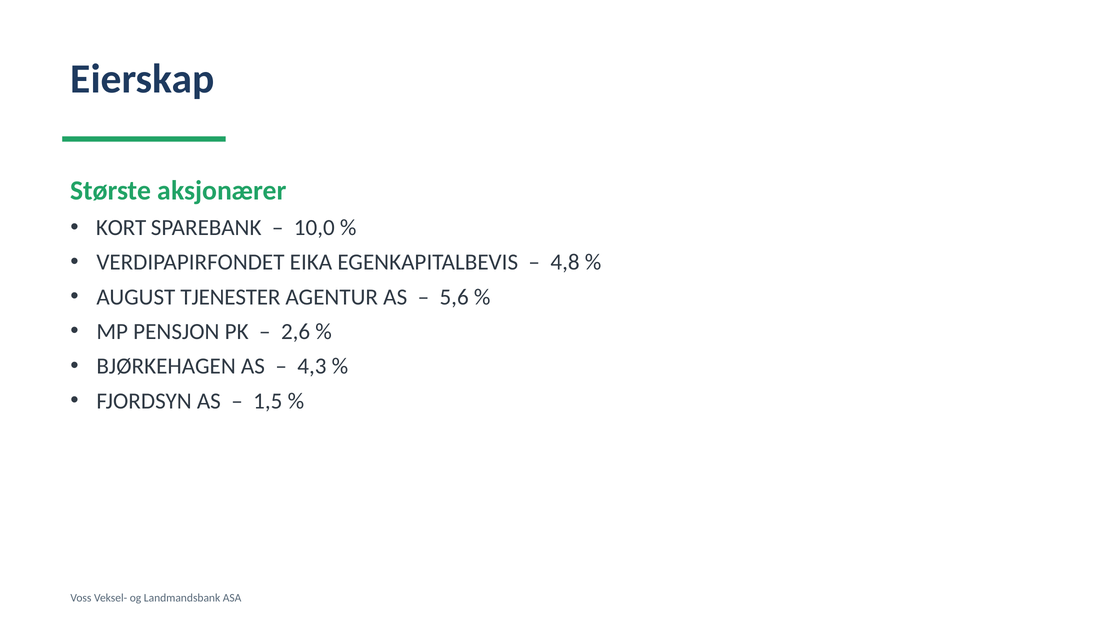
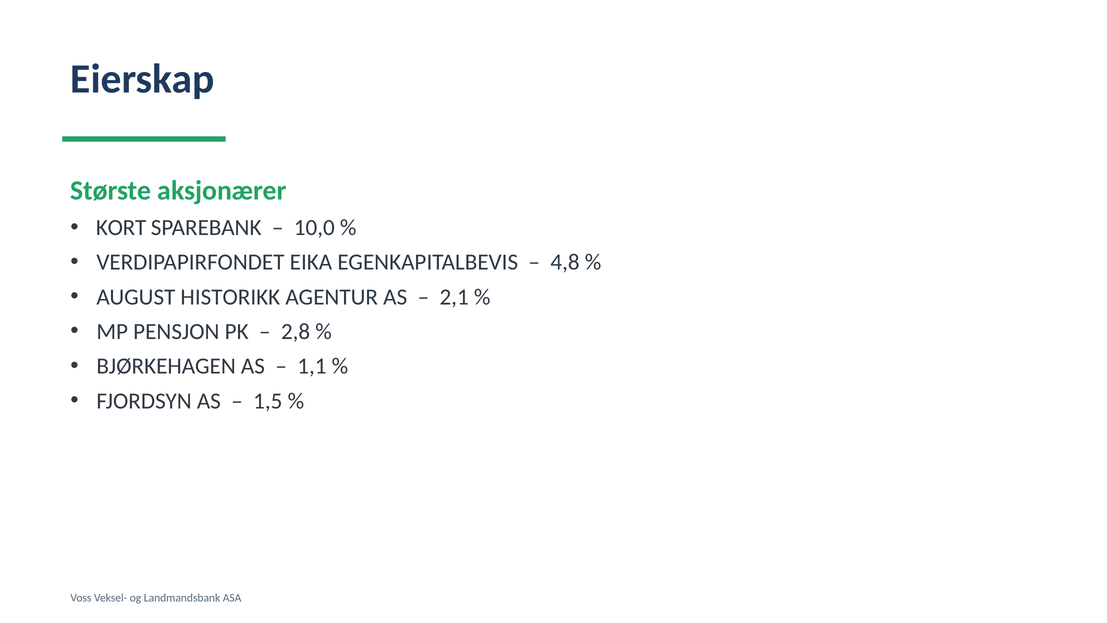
TJENESTER: TJENESTER -> HISTORIKK
5,6: 5,6 -> 2,1
2,6: 2,6 -> 2,8
4,3: 4,3 -> 1,1
